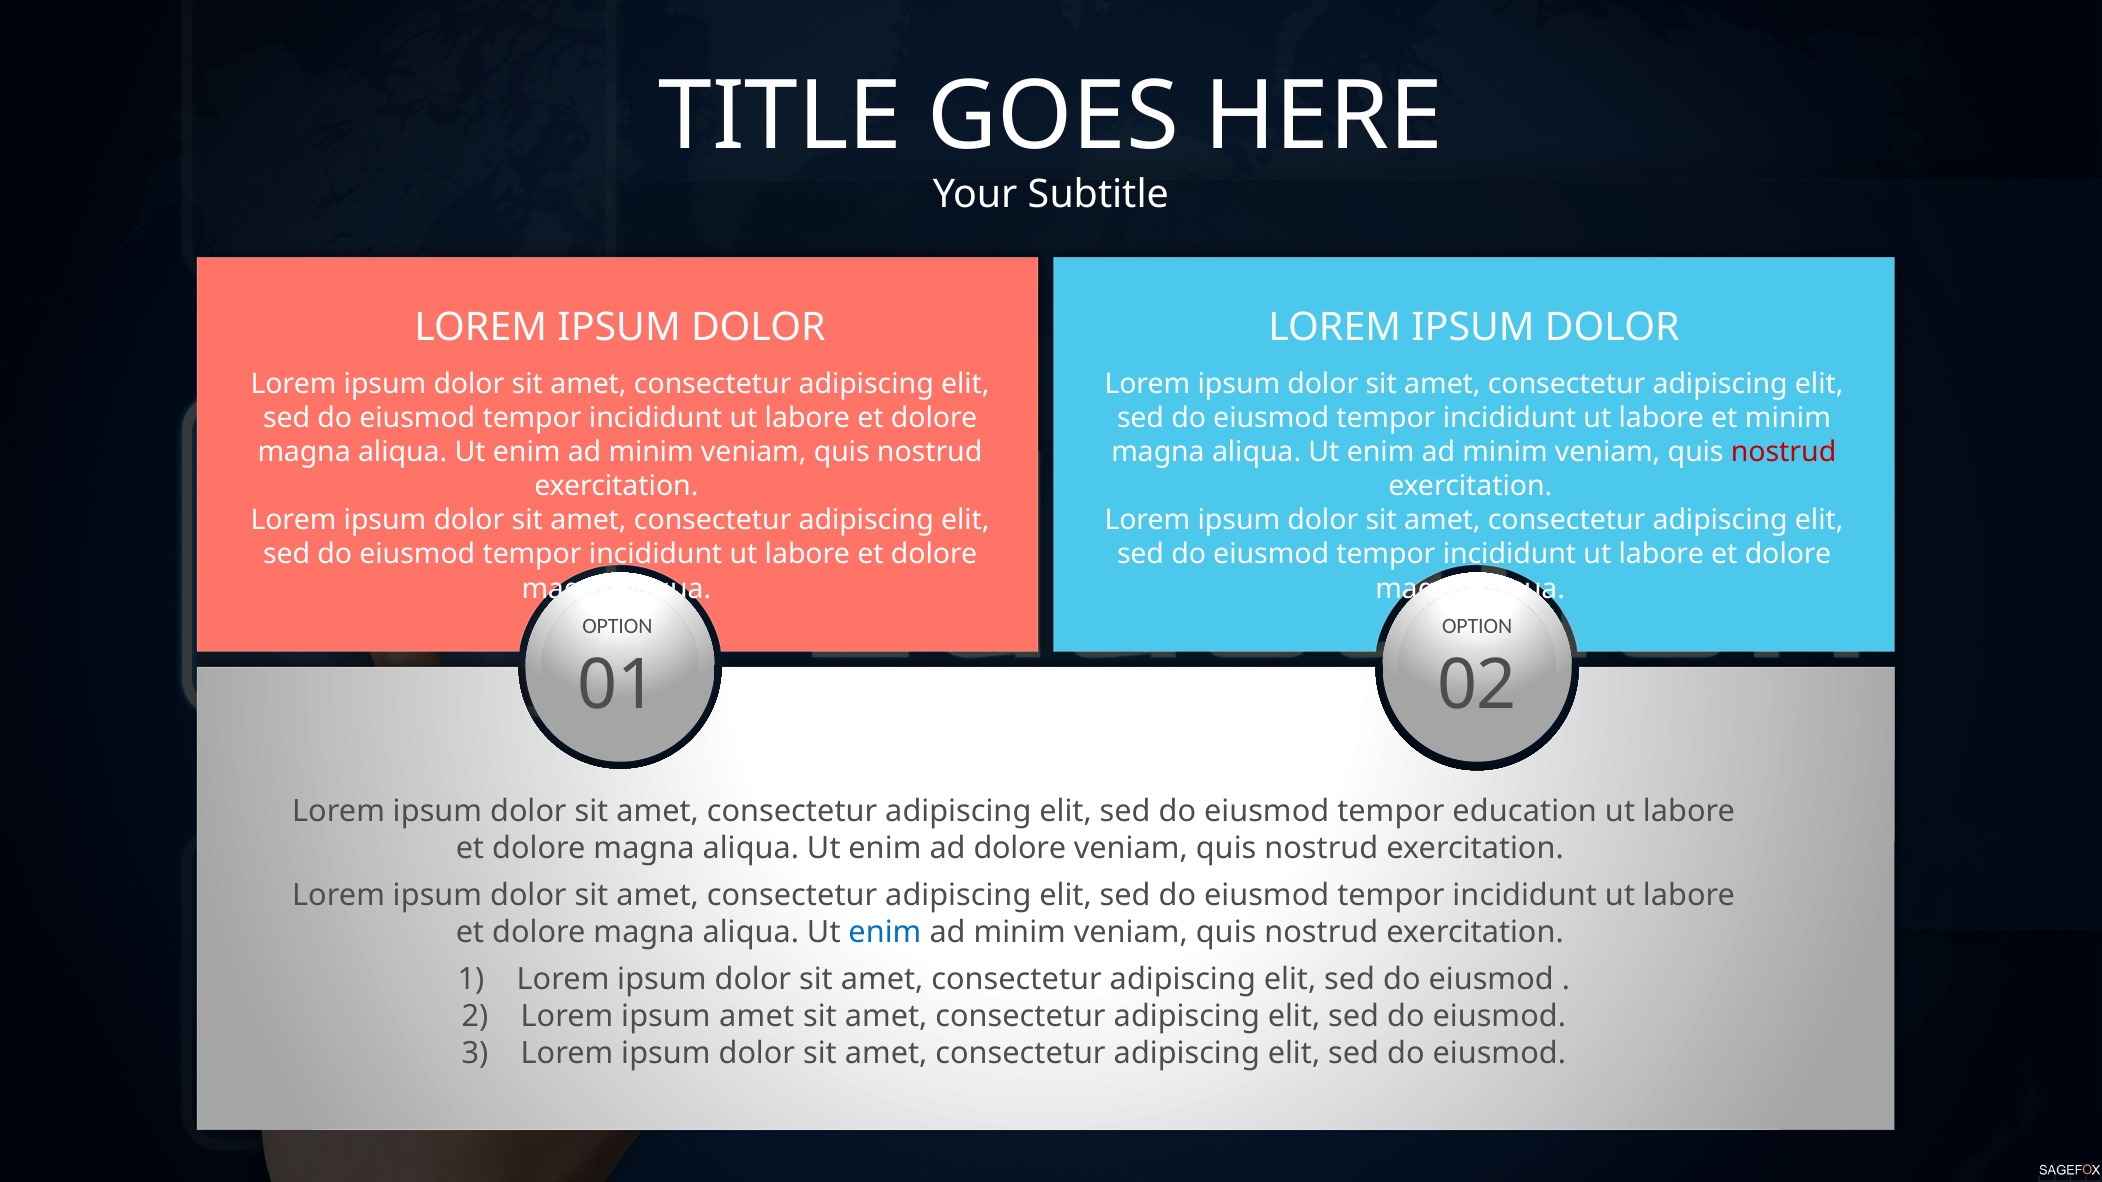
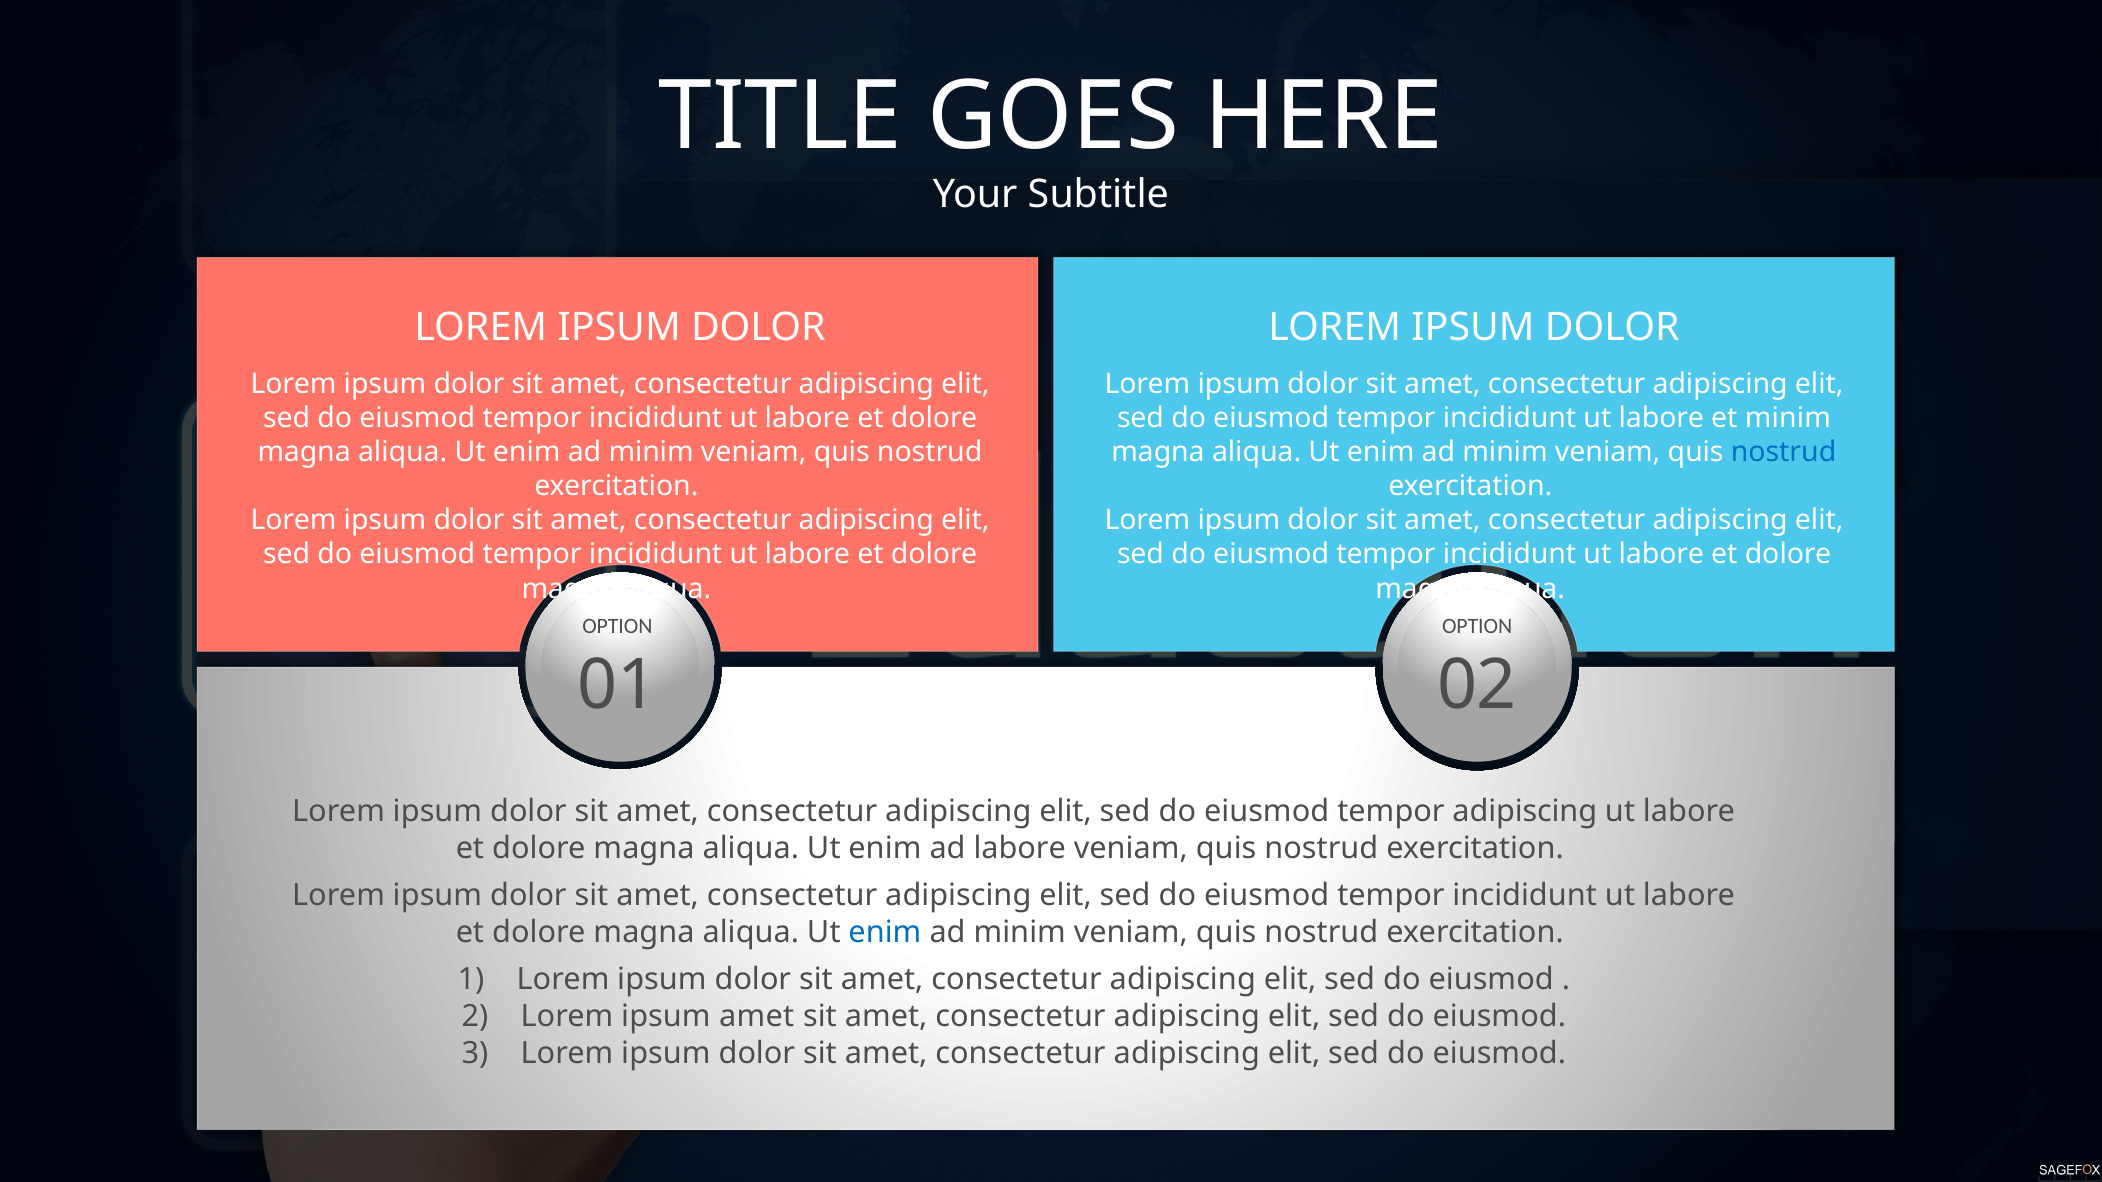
nostrud at (1784, 452) colour: red -> blue
tempor education: education -> adipiscing
ad dolore: dolore -> labore
